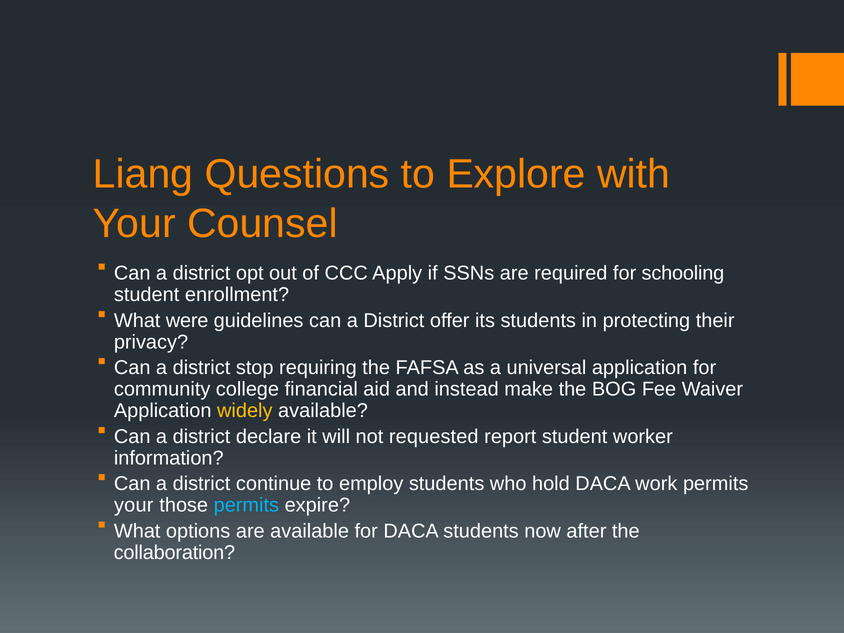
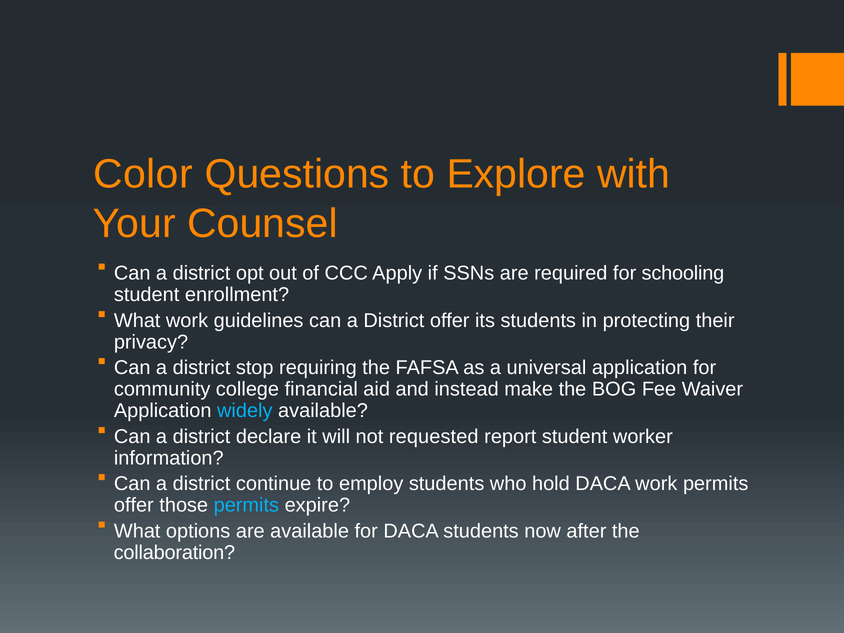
Liang: Liang -> Color
What were: were -> work
widely colour: yellow -> light blue
your at (134, 505): your -> offer
